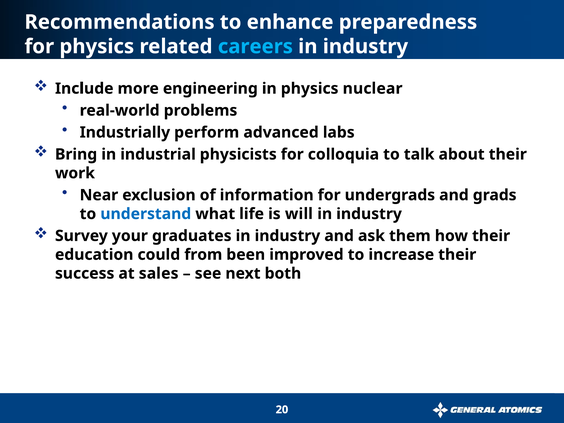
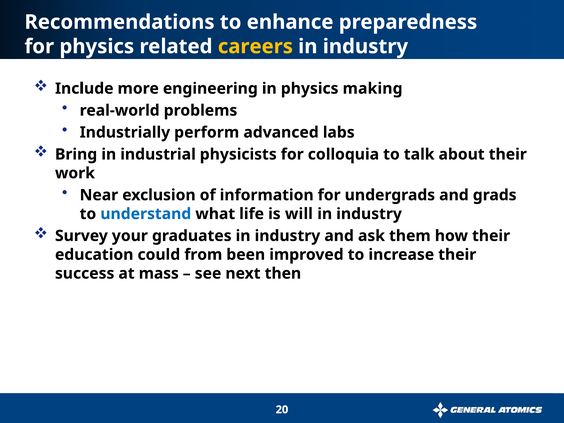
careers colour: light blue -> yellow
nuclear: nuclear -> making
sales: sales -> mass
both: both -> then
